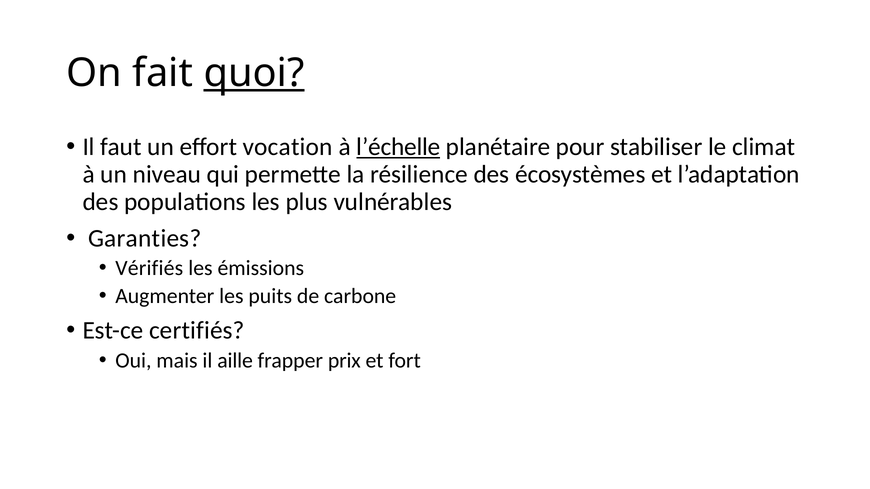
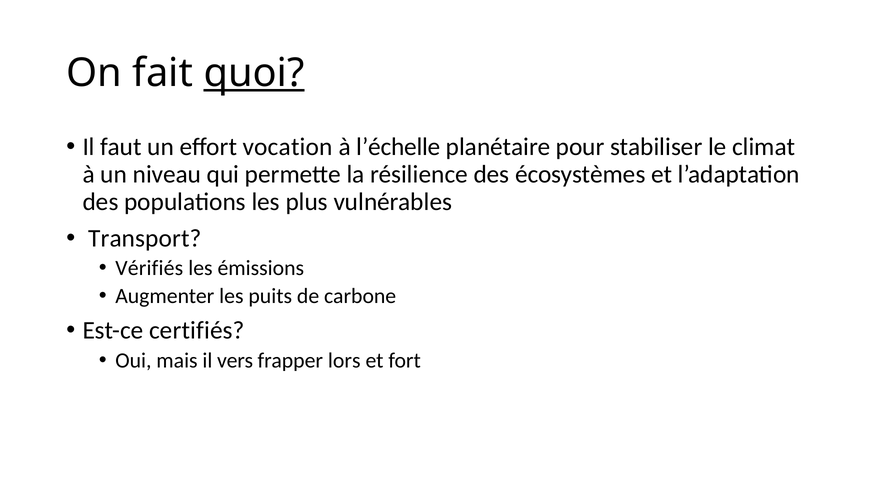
l’échelle underline: present -> none
Garanties: Garanties -> Transport
aille: aille -> vers
prix: prix -> lors
